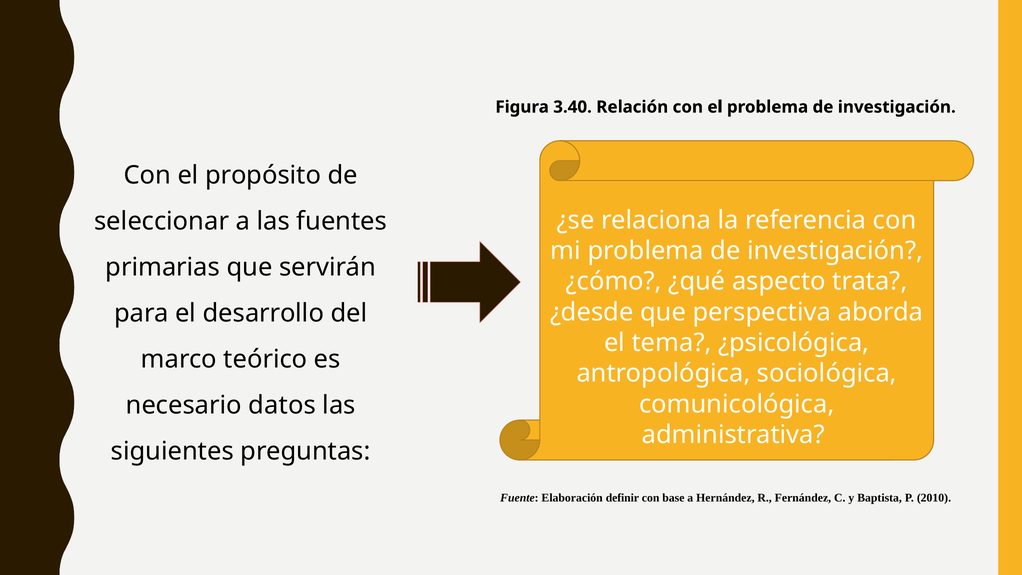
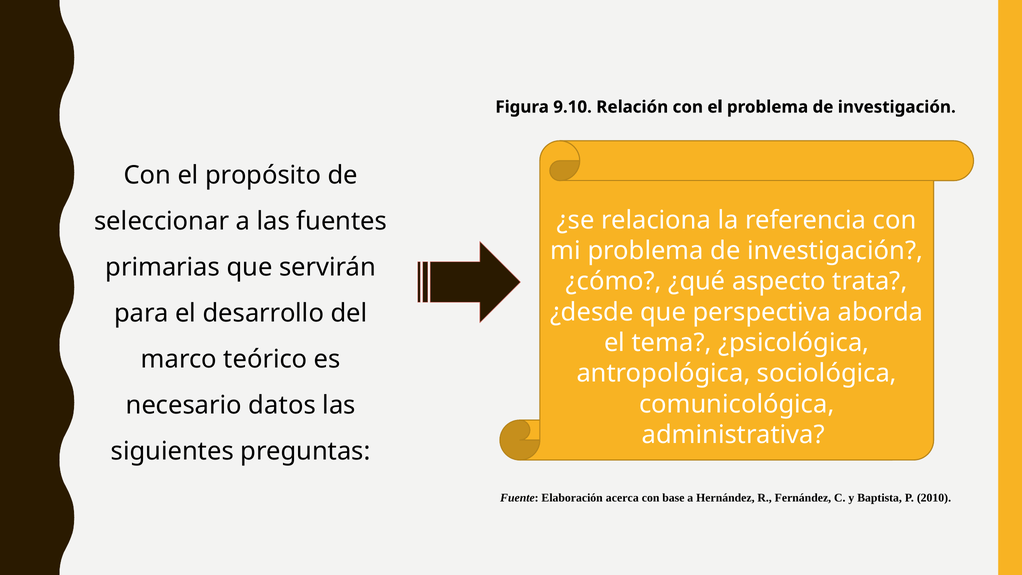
3.40: 3.40 -> 9.10
definir: definir -> acerca
